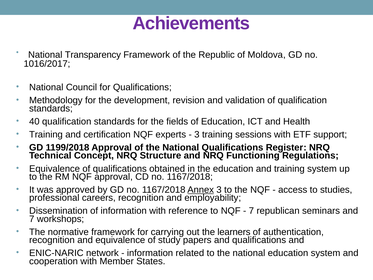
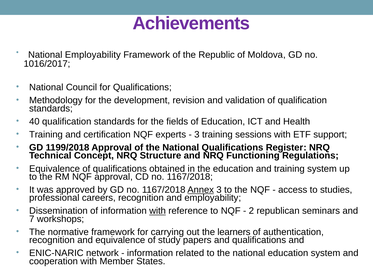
National Transparency: Transparency -> Employability
with at (158, 211) underline: none -> present
7 at (251, 211): 7 -> 2
